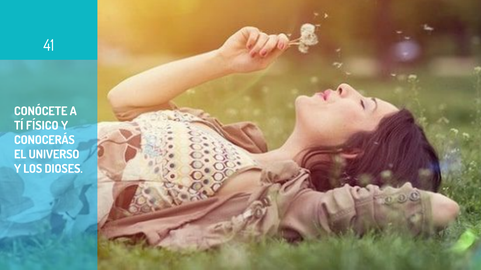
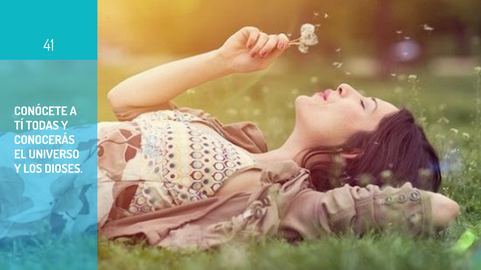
FÍSICO: FÍSICO -> TODAS
